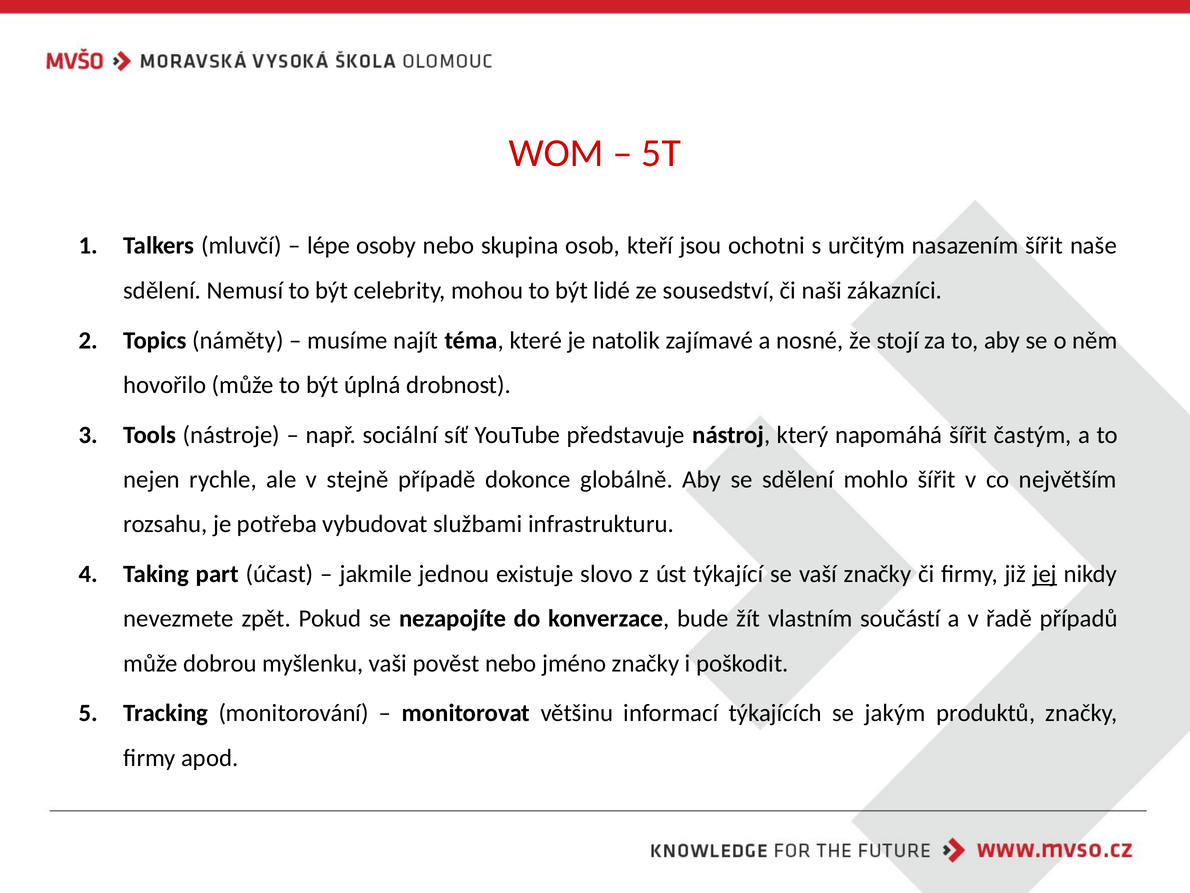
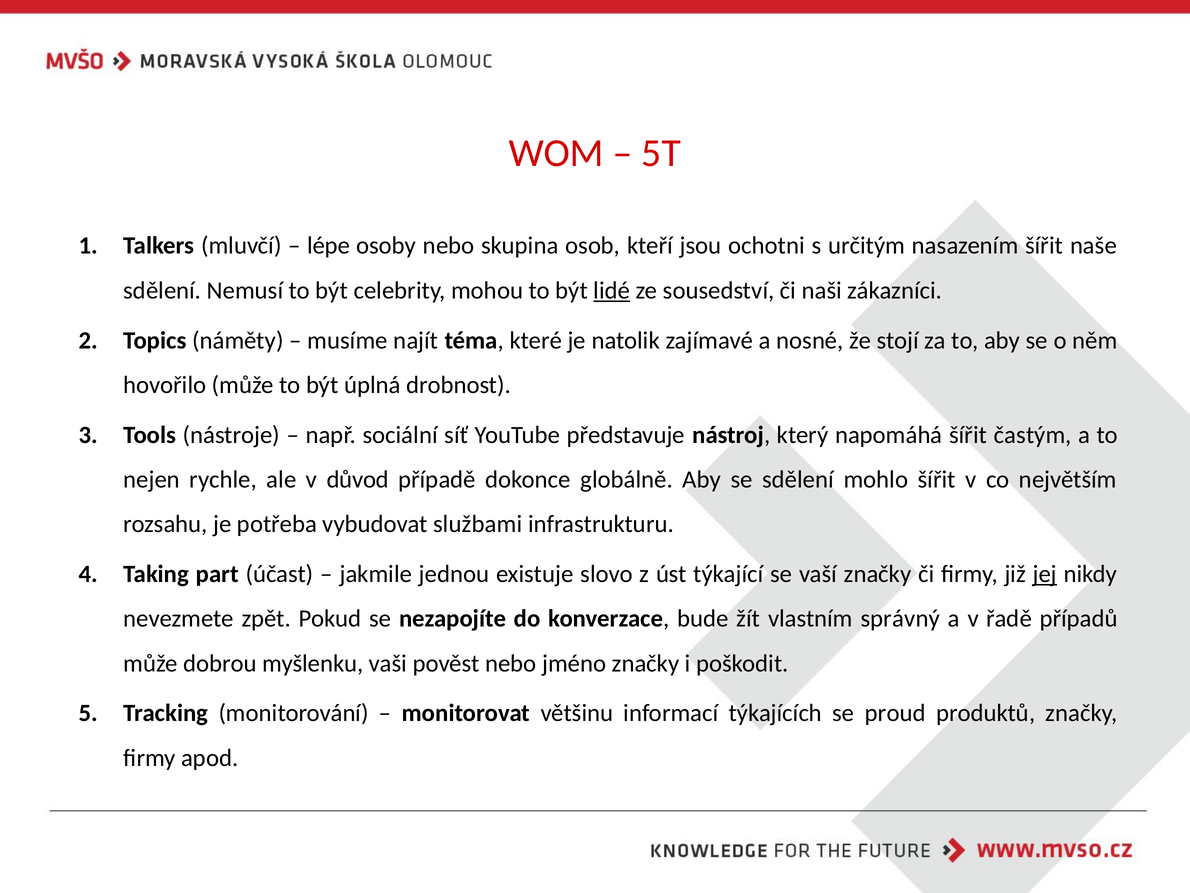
lidé underline: none -> present
stejně: stejně -> důvod
součástí: součástí -> správný
jakým: jakým -> proud
